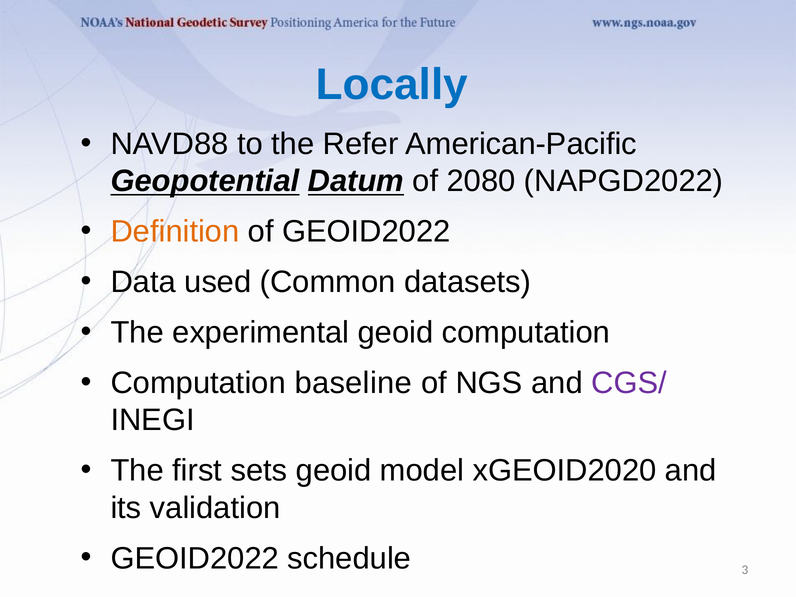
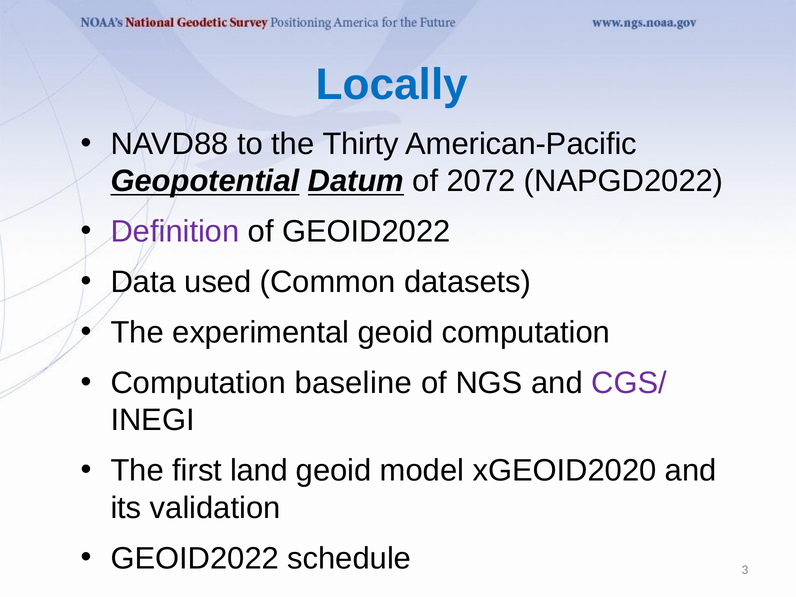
Refer: Refer -> Thirty
2080: 2080 -> 2072
Definition colour: orange -> purple
sets: sets -> land
